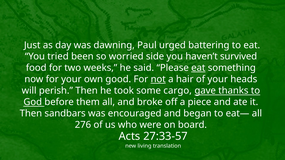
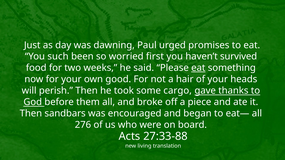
battering: battering -> promises
tried: tried -> such
side: side -> first
not underline: present -> none
27:33-57: 27:33-57 -> 27:33-88
